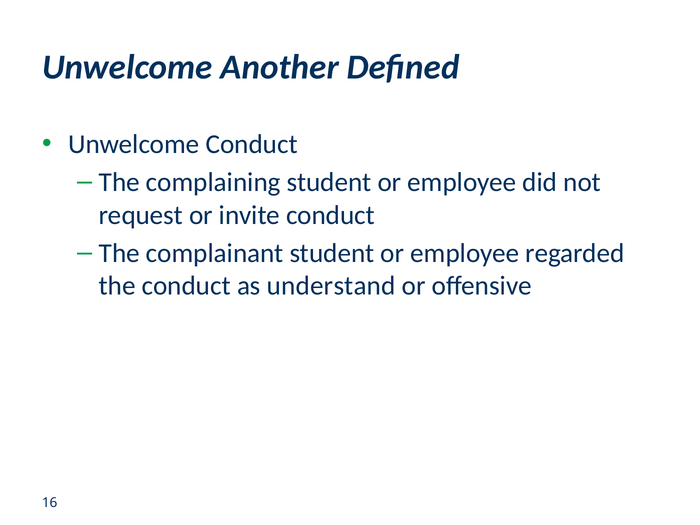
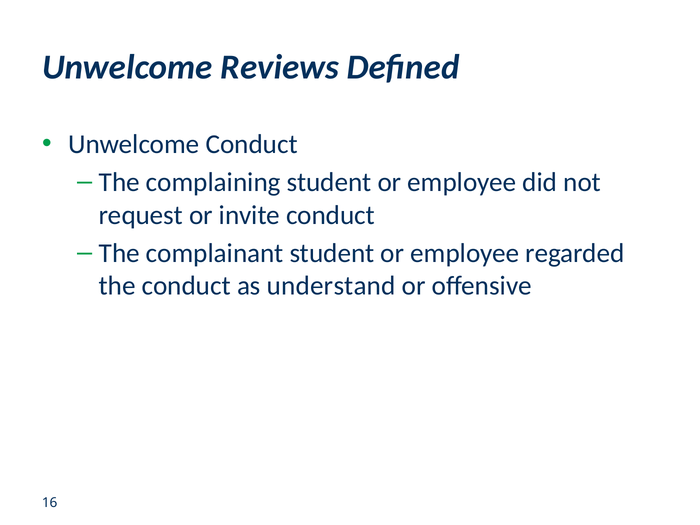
Another: Another -> Reviews
